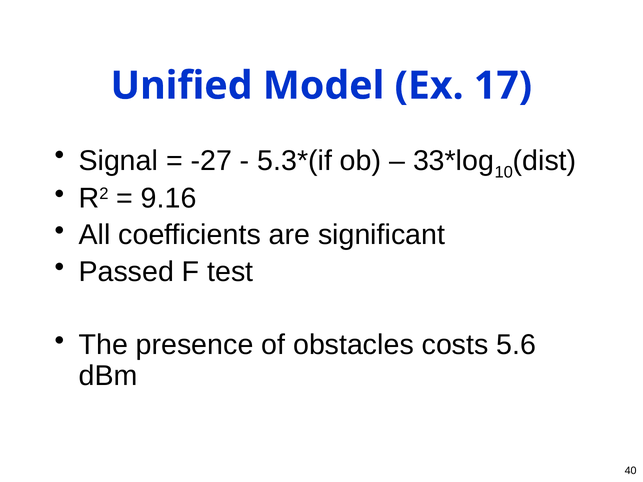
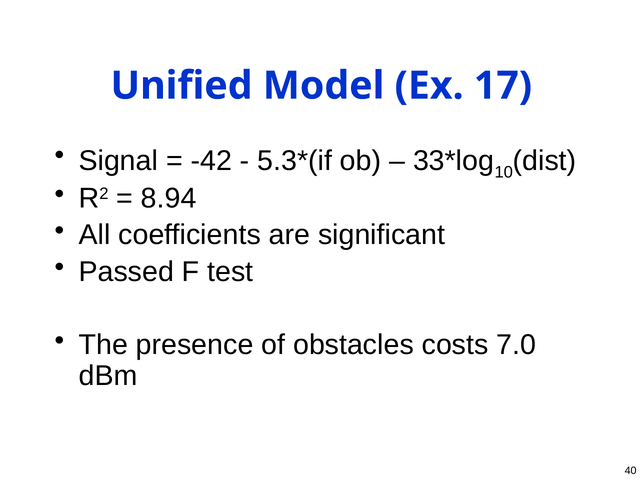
-27: -27 -> -42
9.16: 9.16 -> 8.94
5.6: 5.6 -> 7.0
